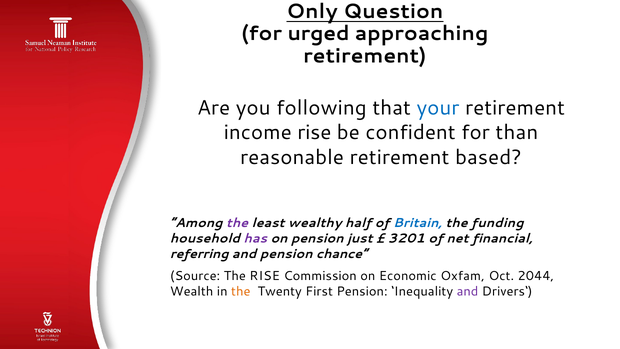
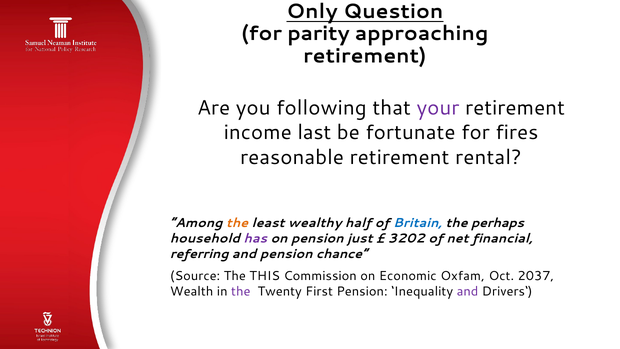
urged: urged -> parity
your colour: blue -> purple
income rise: rise -> last
confident: confident -> fortunate
than: than -> fires
based: based -> rental
the at (237, 223) colour: purple -> orange
funding: funding -> perhaps
3201: 3201 -> 3202
The RISE: RISE -> THIS
2044: 2044 -> 2037
the at (241, 291) colour: orange -> purple
